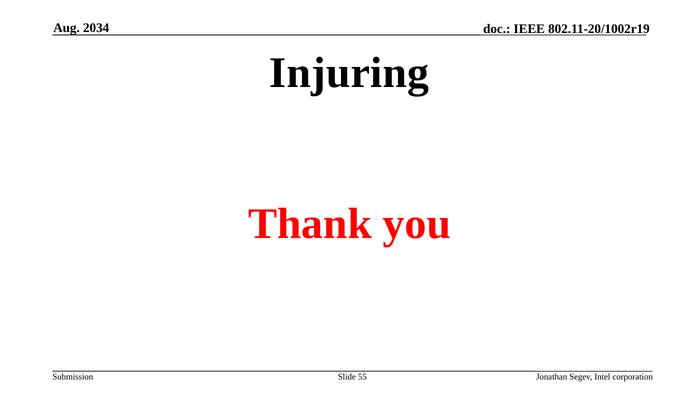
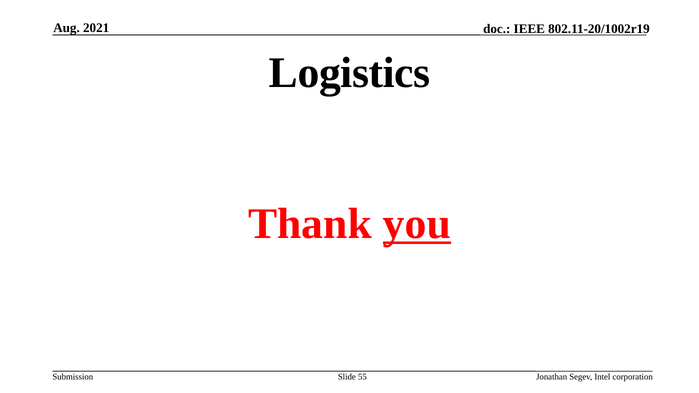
2034: 2034 -> 2021
Injuring: Injuring -> Logistics
you underline: none -> present
